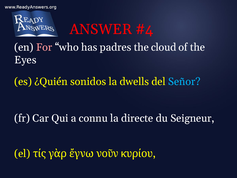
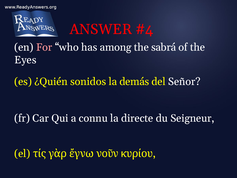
padres: padres -> among
cloud: cloud -> sabrá
dwells: dwells -> demás
Señor colour: light blue -> white
